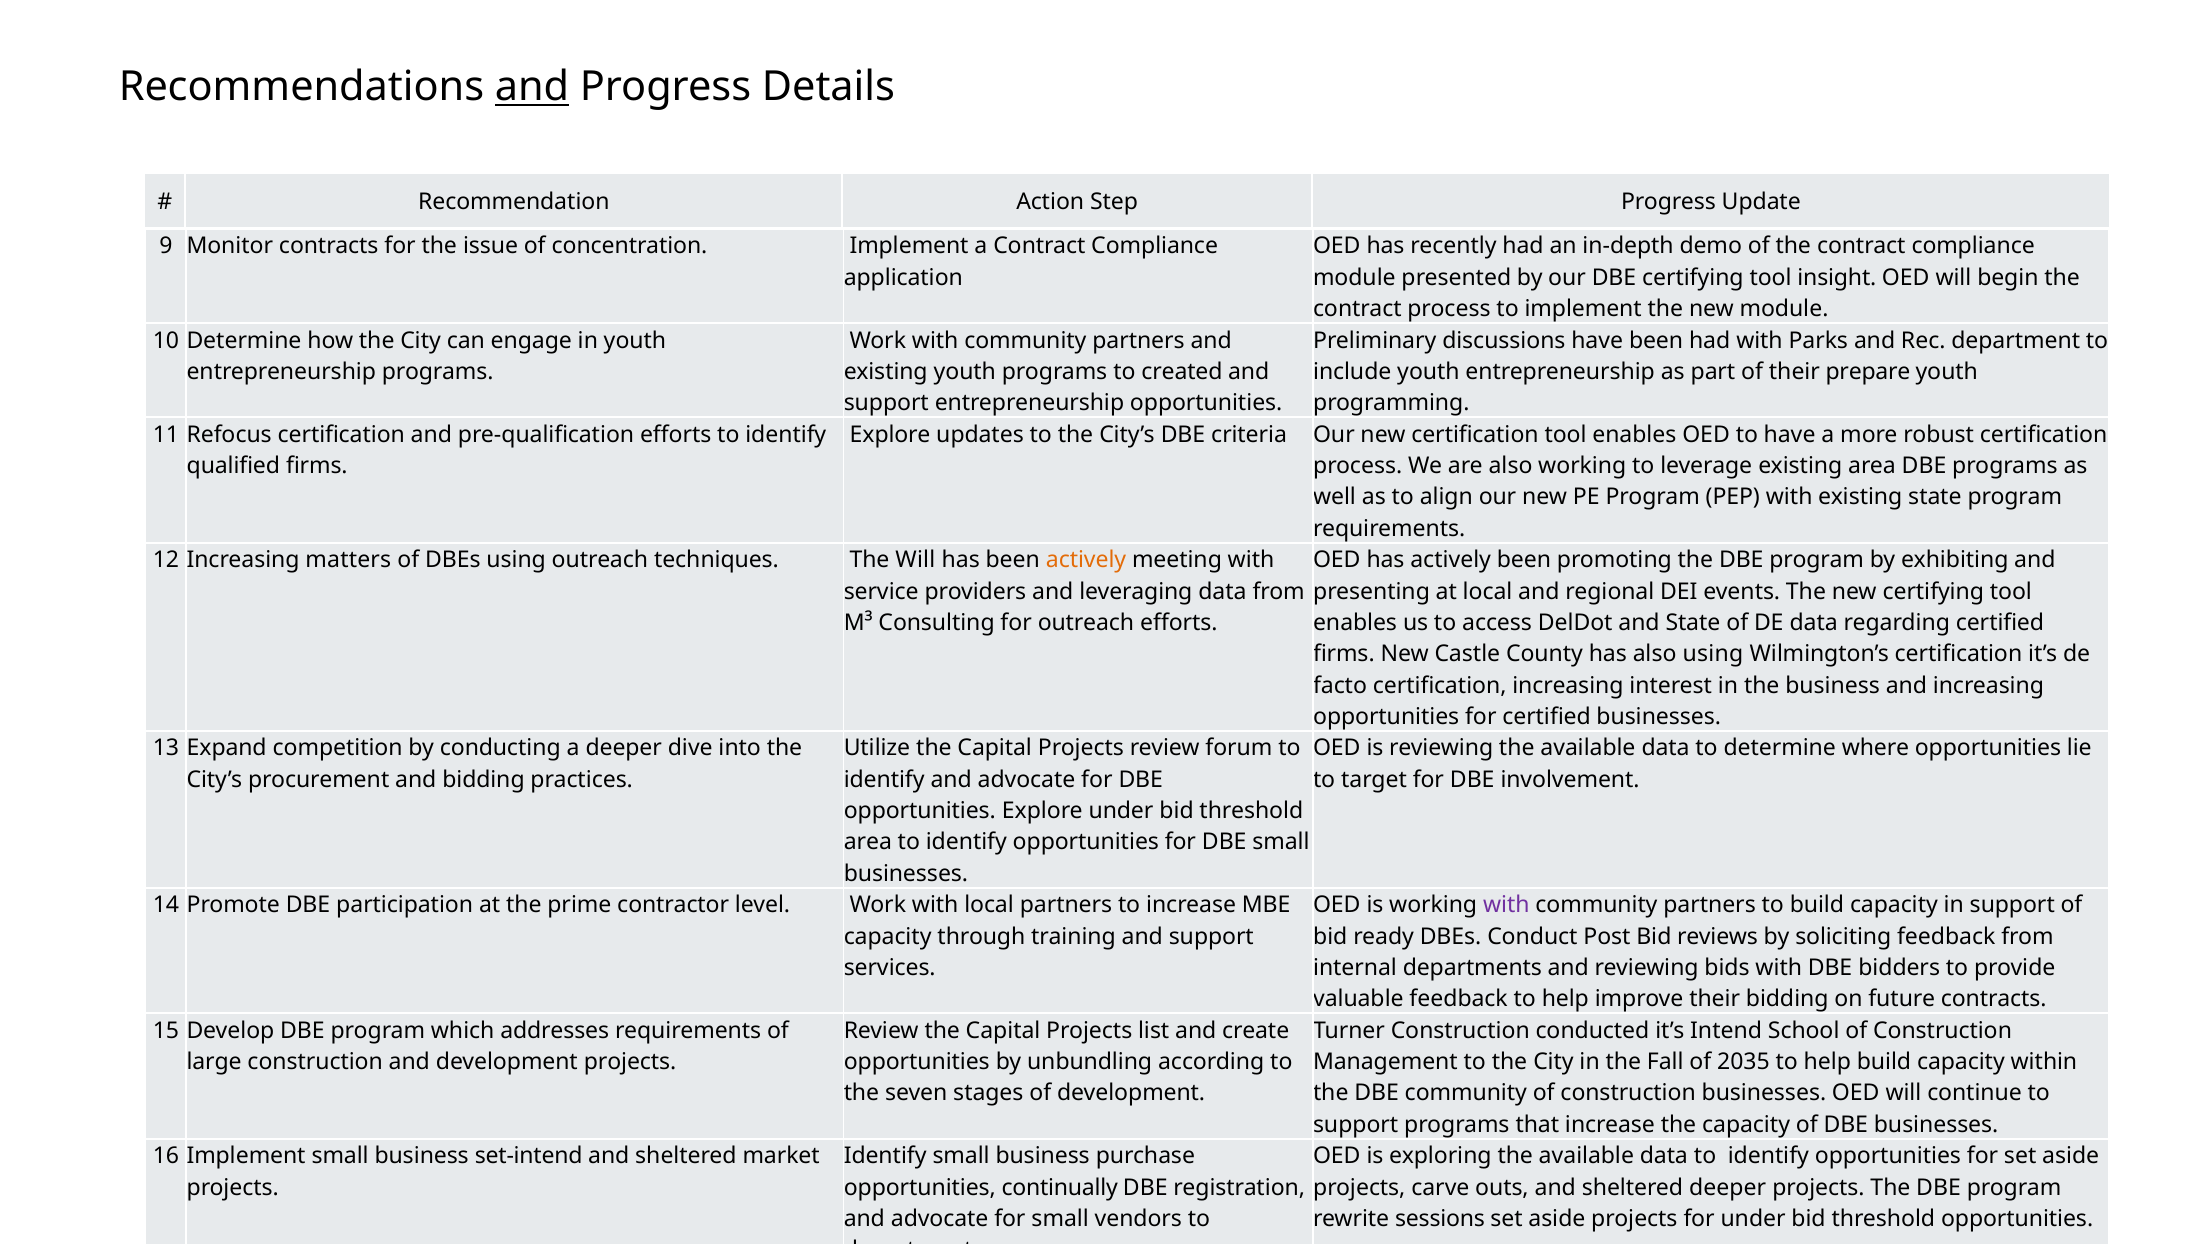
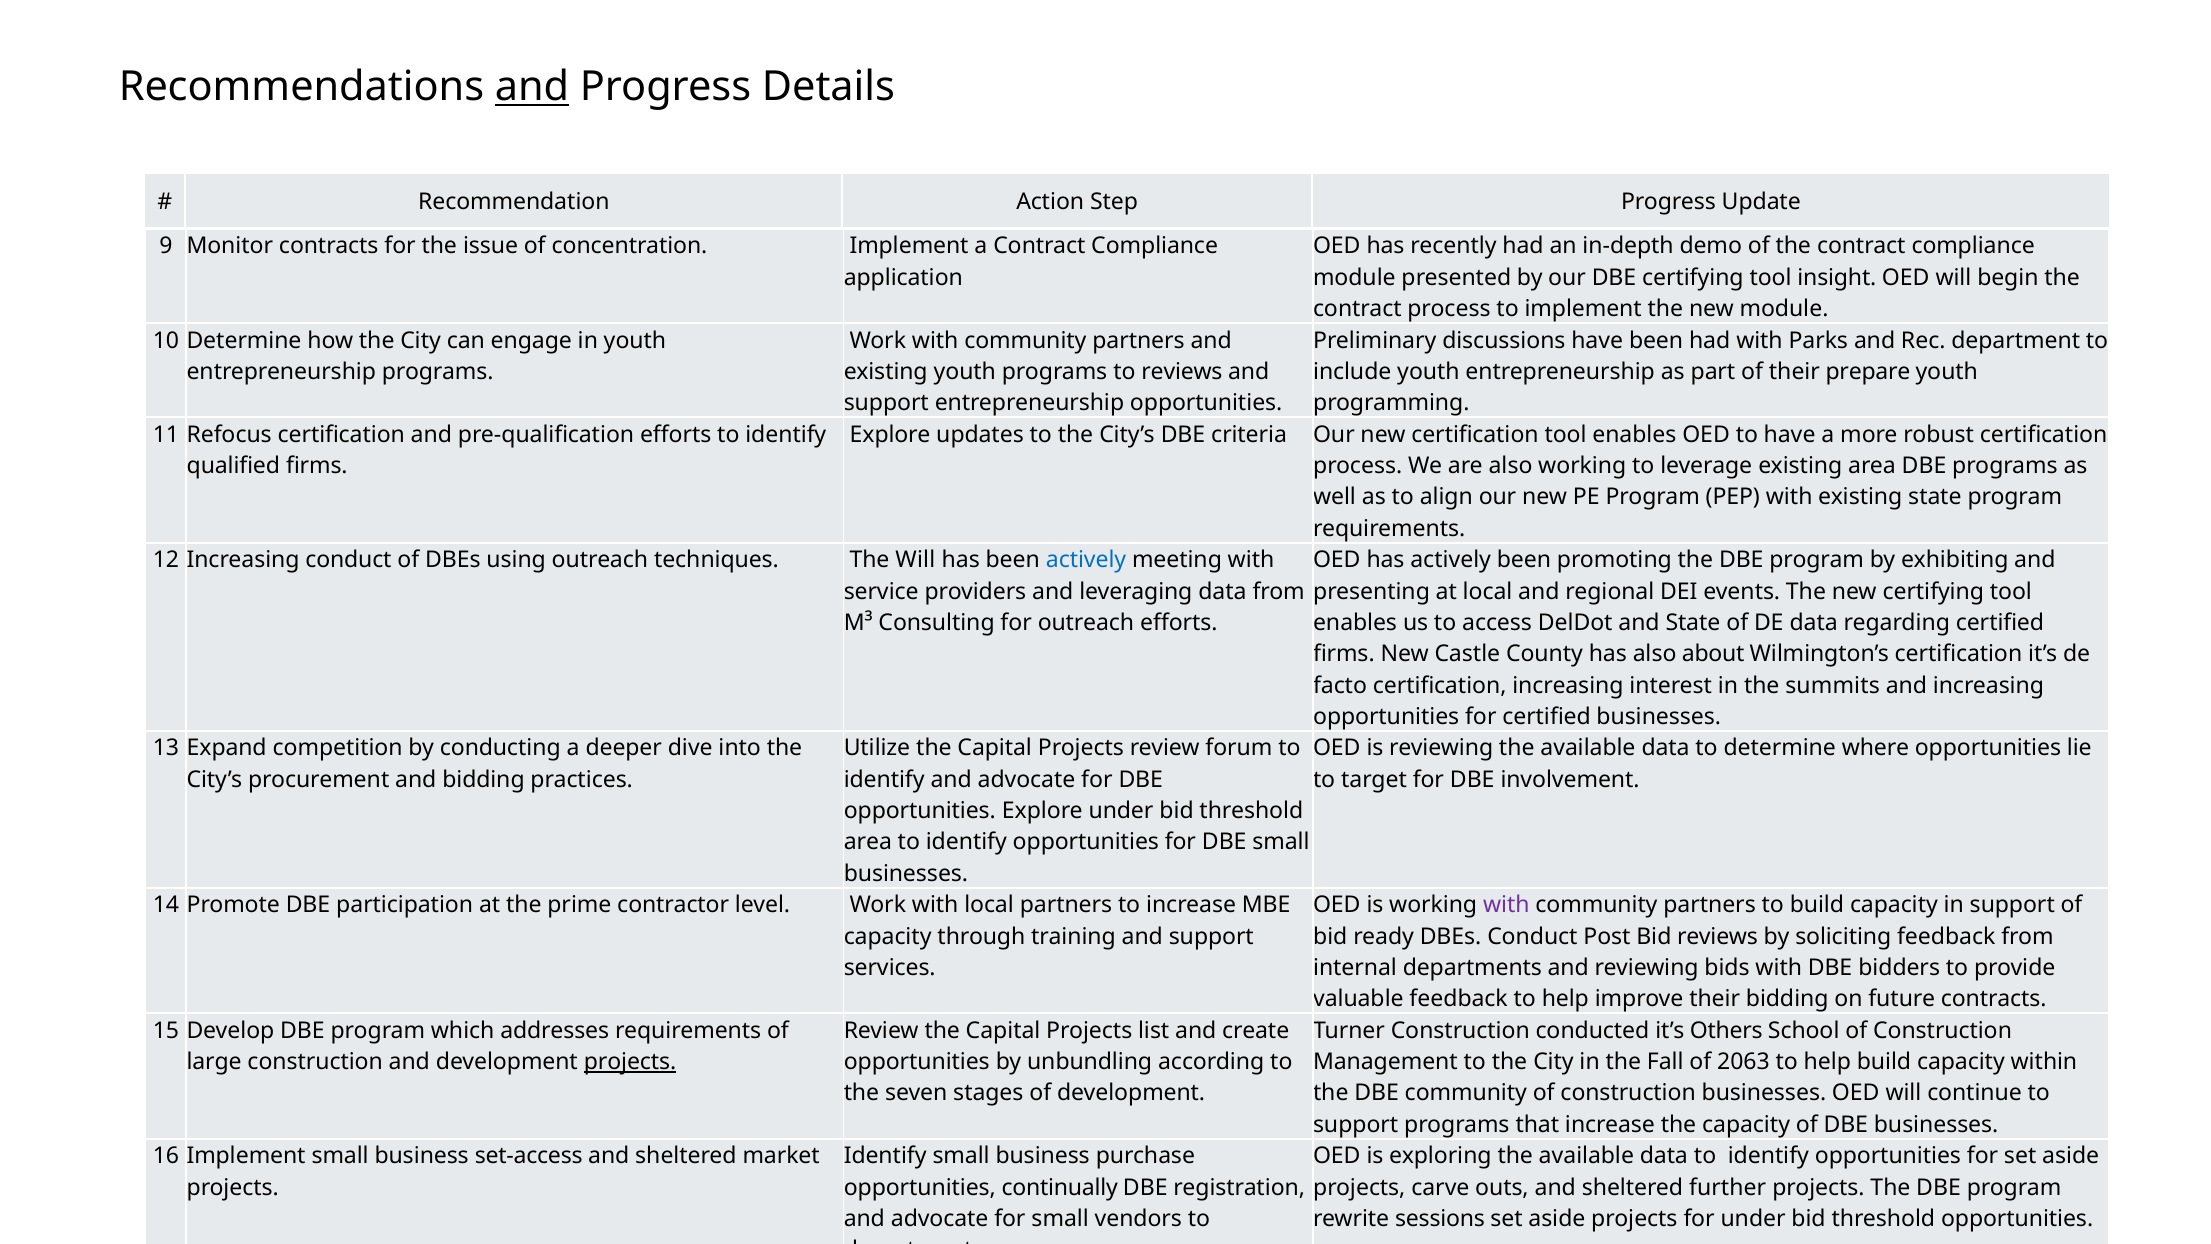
to created: created -> reviews
Increasing matters: matters -> conduct
actively at (1086, 560) colour: orange -> blue
also using: using -> about
the business: business -> summits
Intend: Intend -> Others
projects at (630, 1062) underline: none -> present
2035: 2035 -> 2063
set-intend: set-intend -> set-access
sheltered deeper: deeper -> further
